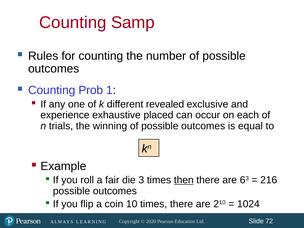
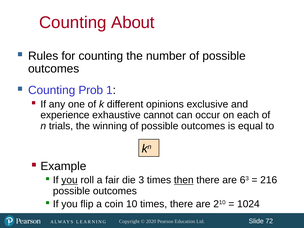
Samp: Samp -> About
revealed: revealed -> opinions
placed: placed -> cannot
you at (69, 180) underline: none -> present
